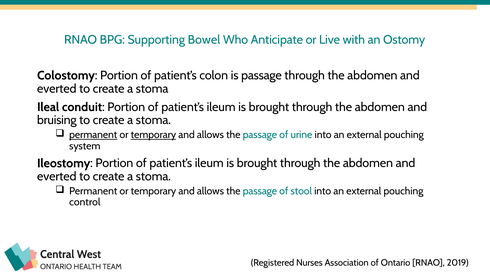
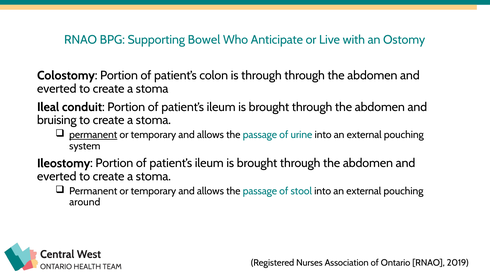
is passage: passage -> through
temporary at (153, 135) underline: present -> none
control: control -> around
